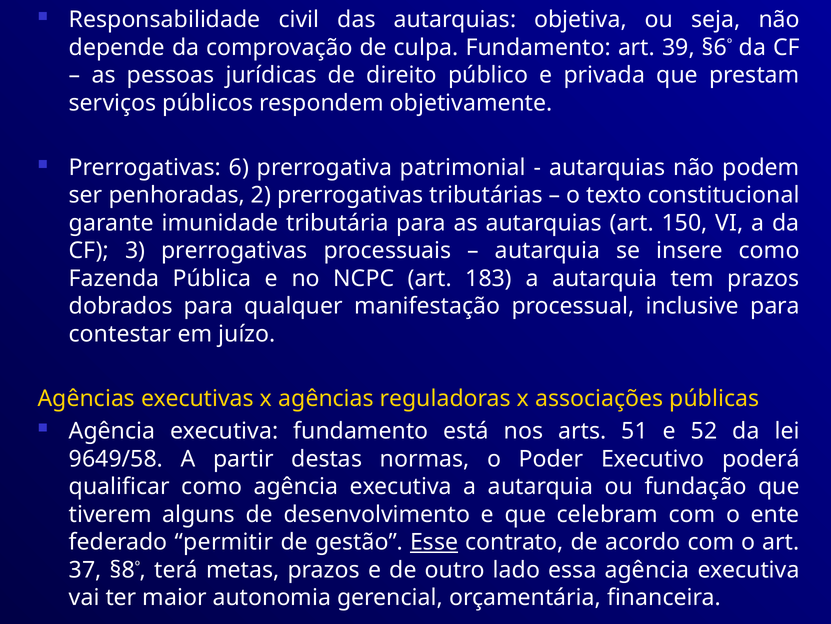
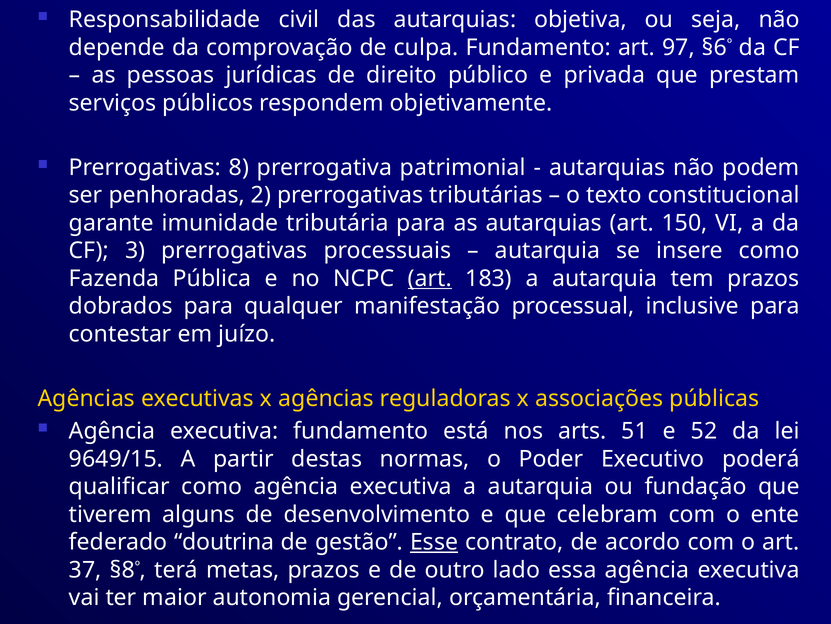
39: 39 -> 97
6: 6 -> 8
art at (430, 278) underline: none -> present
9649/58: 9649/58 -> 9649/15
permitir: permitir -> doutrina
